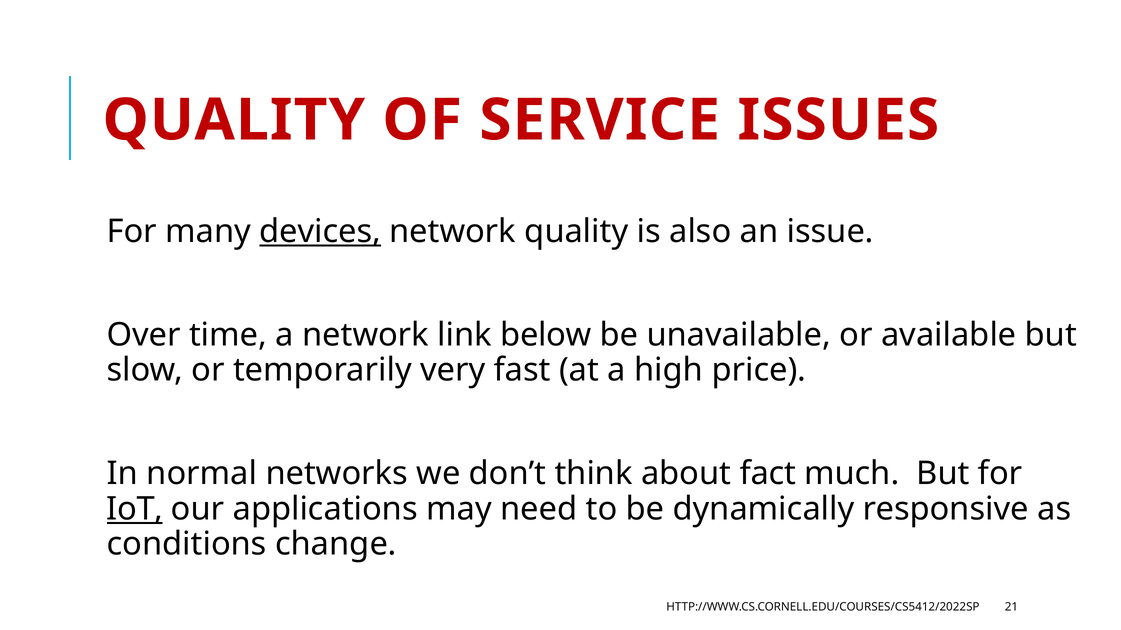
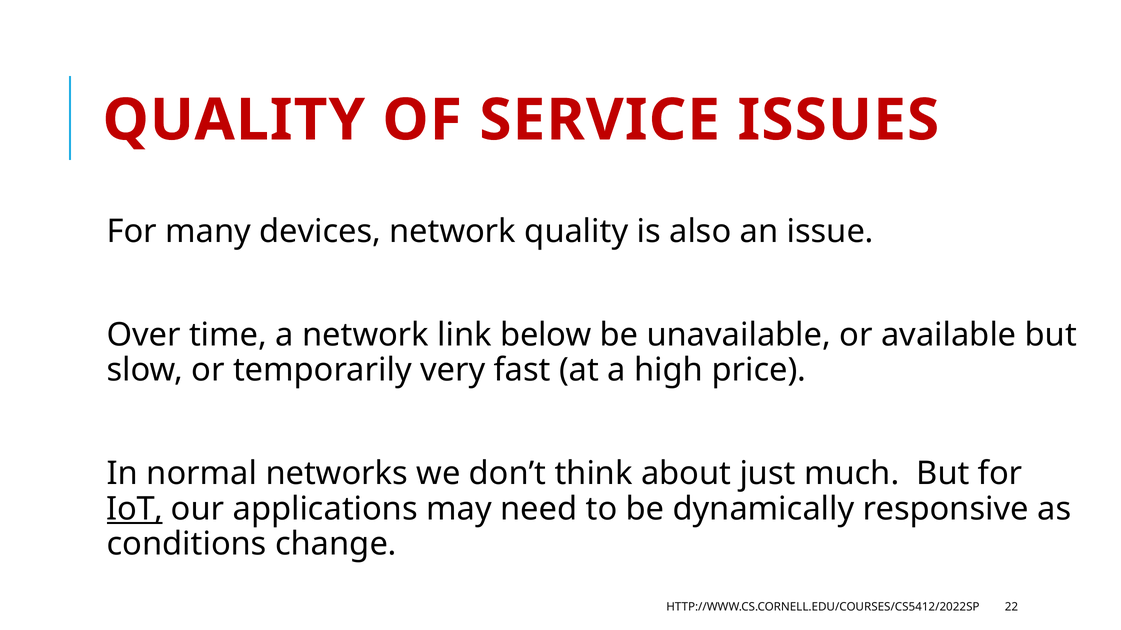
devices underline: present -> none
fact: fact -> just
21: 21 -> 22
